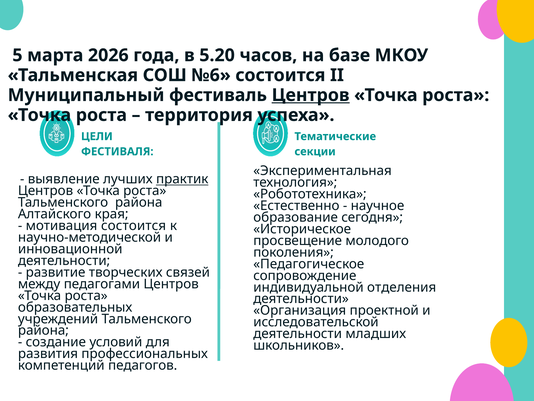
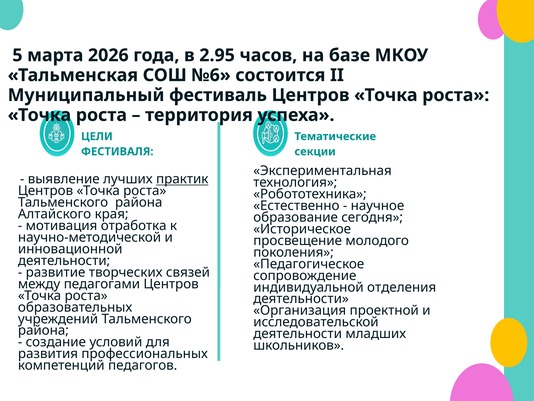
5.20: 5.20 -> 2.95
Центров at (311, 95) underline: present -> none
мотивация состоится: состоится -> отработка
